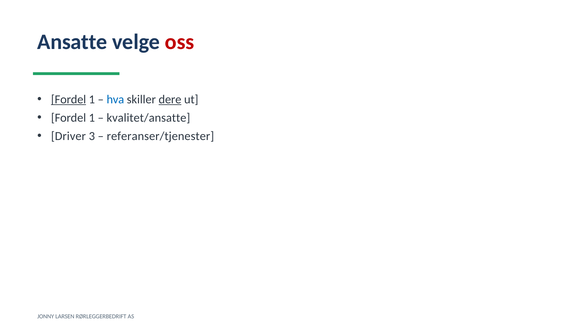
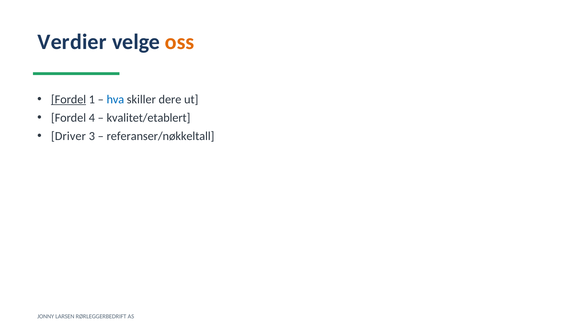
Ansatte: Ansatte -> Verdier
oss colour: red -> orange
dere underline: present -> none
1 at (92, 118): 1 -> 4
kvalitet/ansatte: kvalitet/ansatte -> kvalitet/etablert
referanser/tjenester: referanser/tjenester -> referanser/nøkkeltall
